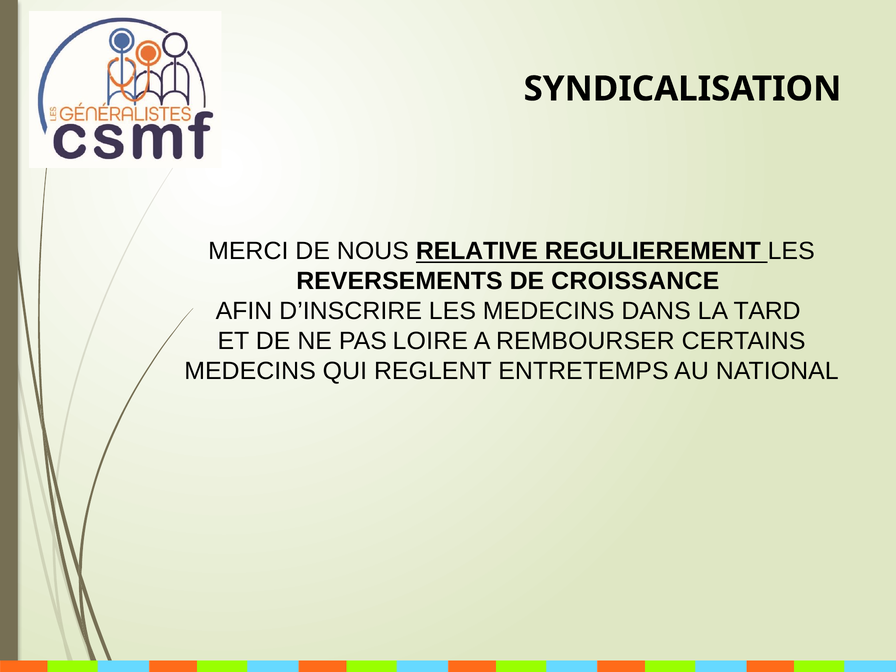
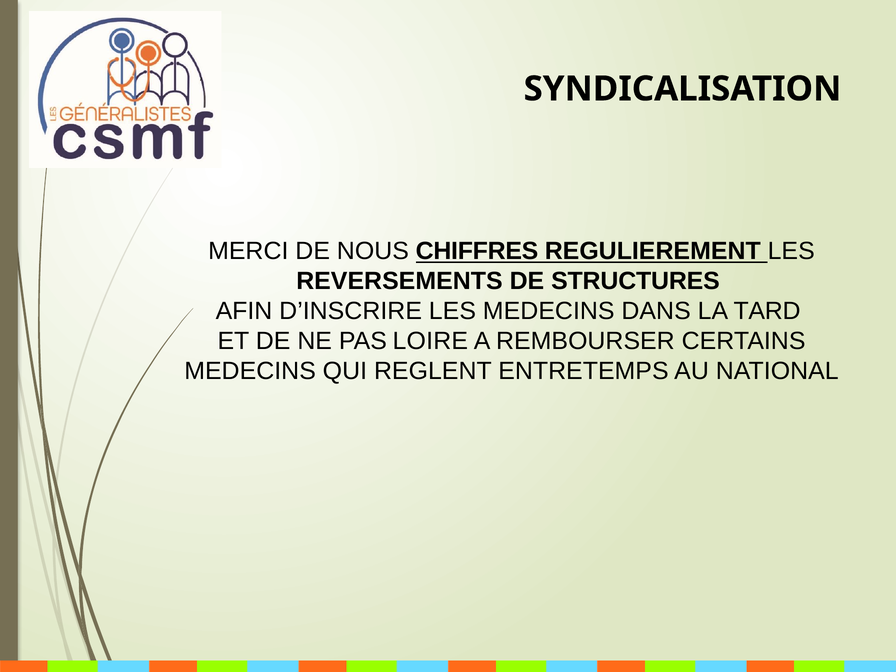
RELATIVE: RELATIVE -> CHIFFRES
CROISSANCE: CROISSANCE -> STRUCTURES
